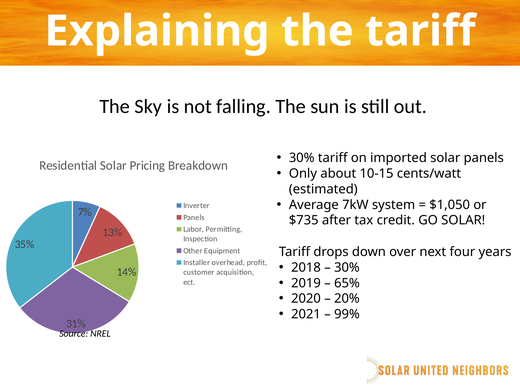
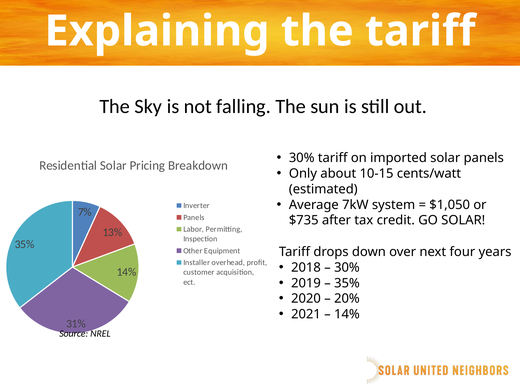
65% at (347, 283): 65% -> 35%
99% at (347, 314): 99% -> 14%
